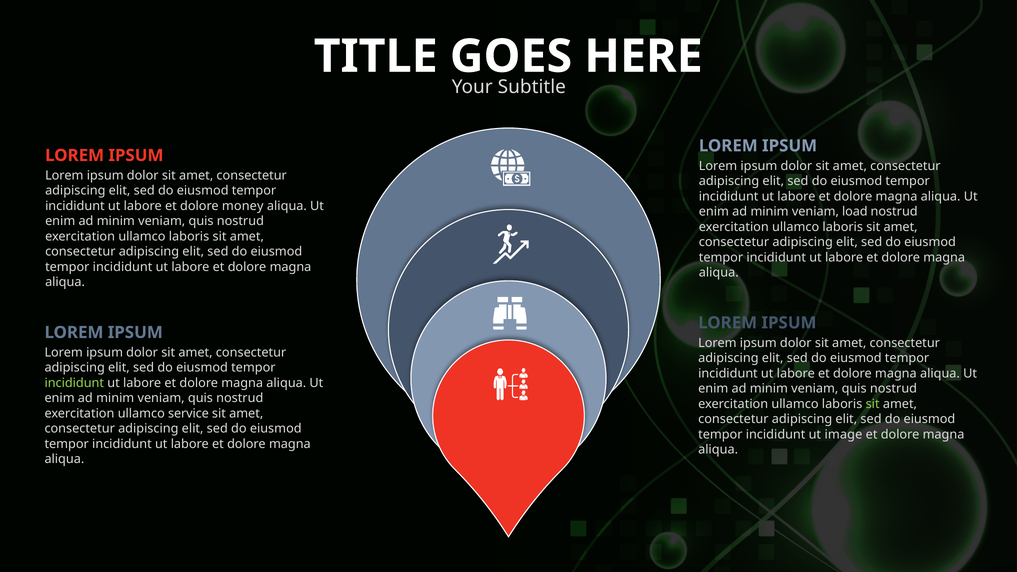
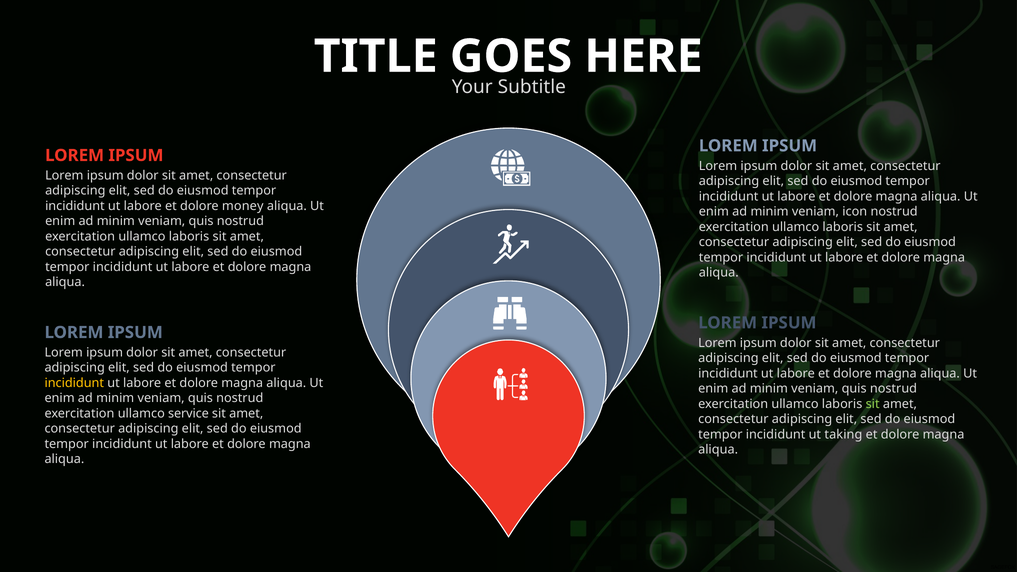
load: load -> icon
incididunt at (74, 383) colour: light green -> yellow
image: image -> taking
